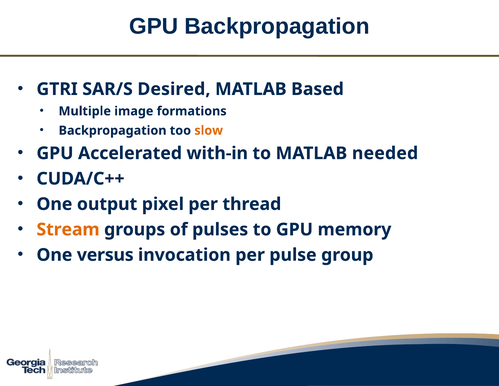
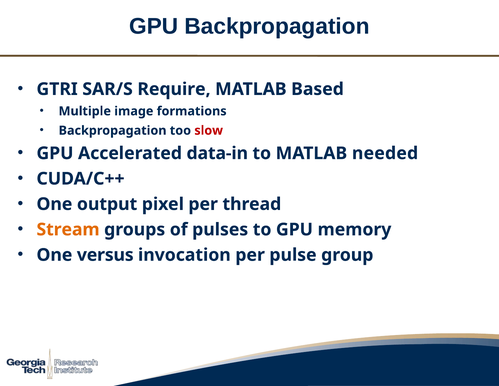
Desired: Desired -> Require
slow colour: orange -> red
with-in: with-in -> data-in
